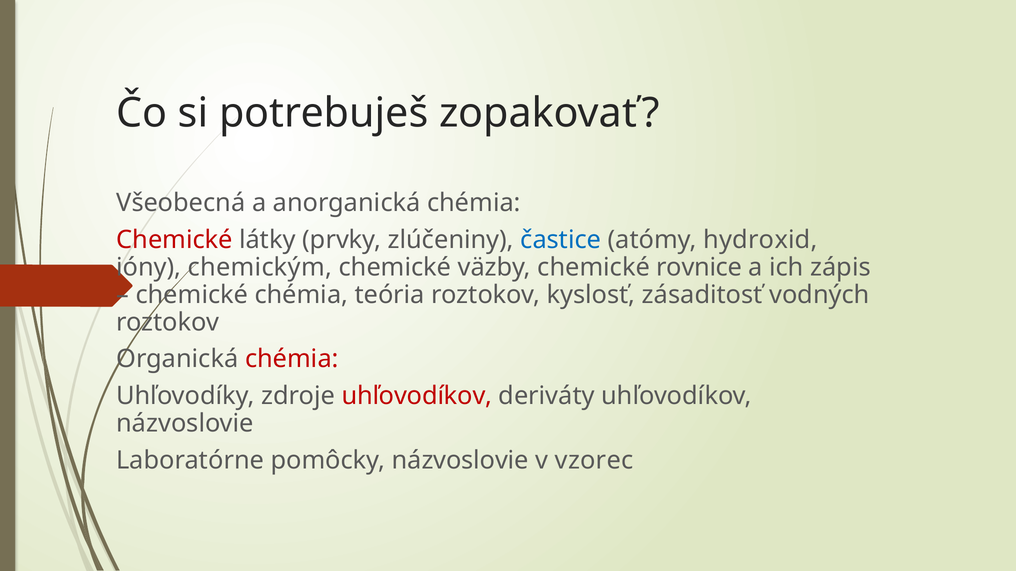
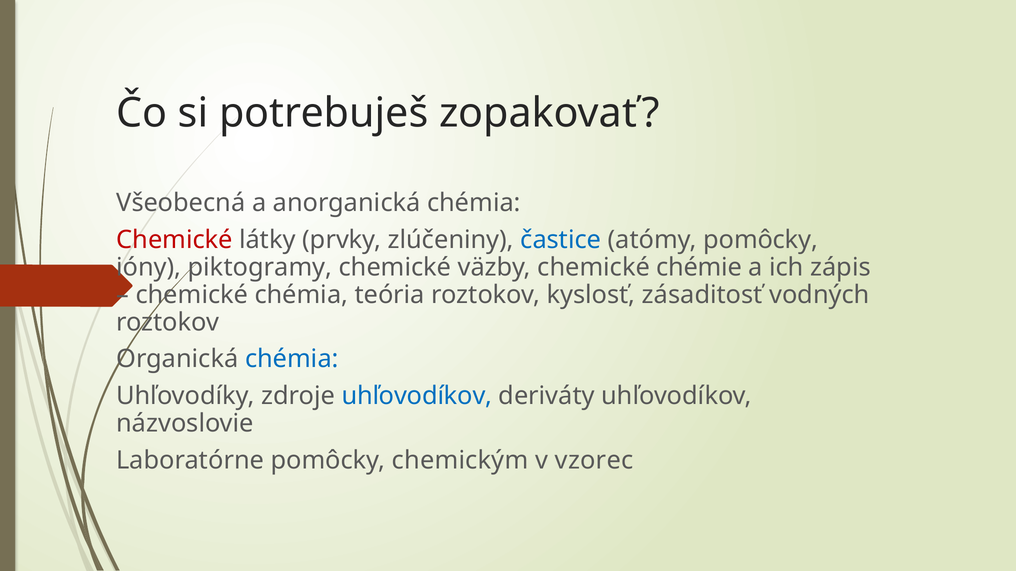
atómy hydroxid: hydroxid -> pomôcky
chemickým: chemickým -> piktogramy
rovnice: rovnice -> chémie
chémia at (292, 359) colour: red -> blue
uhľovodíkov at (417, 396) colour: red -> blue
pomôcky názvoslovie: názvoslovie -> chemickým
